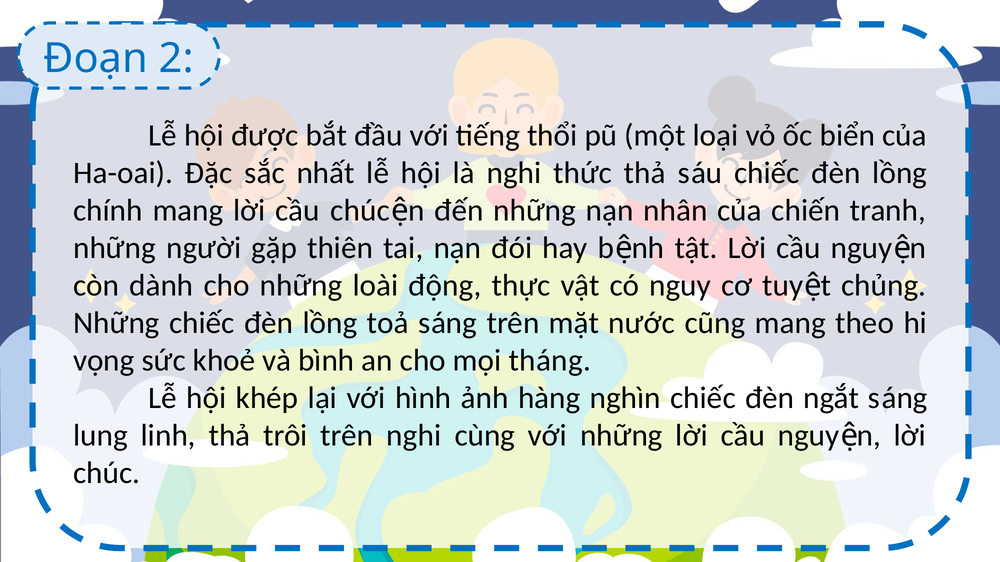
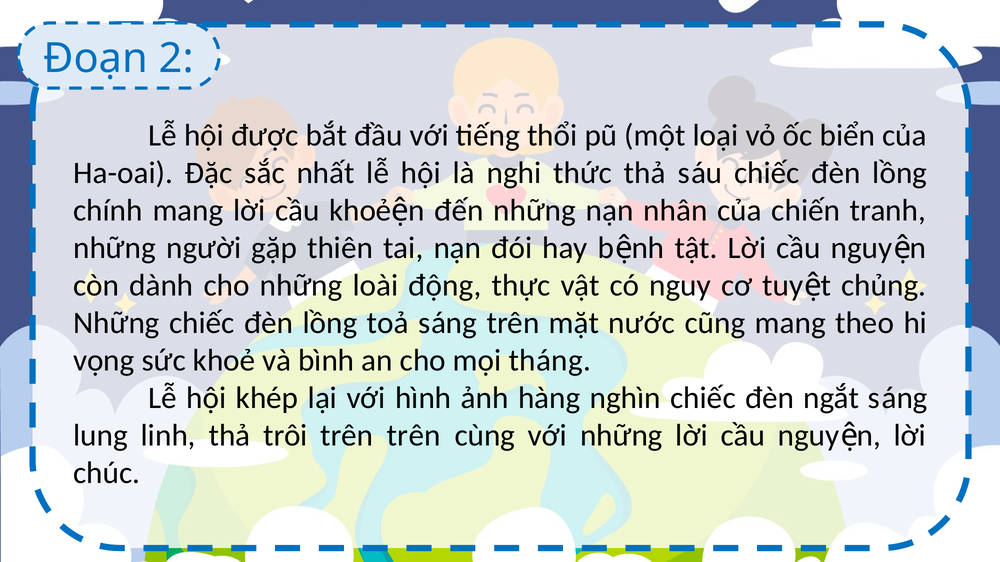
cầu chúc: chúc -> khoẻ
trên nghi: nghi -> trên
